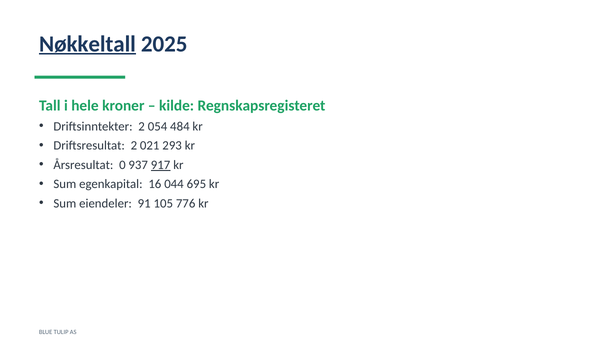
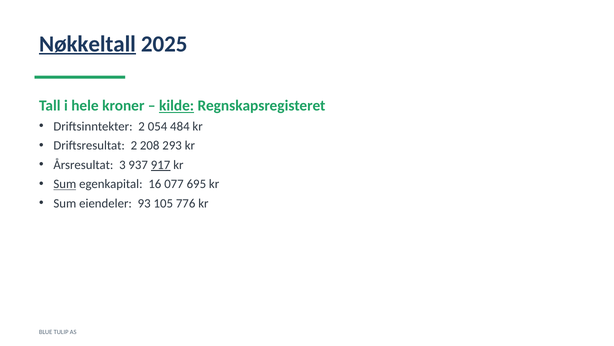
kilde underline: none -> present
021: 021 -> 208
0: 0 -> 3
Sum at (65, 184) underline: none -> present
044: 044 -> 077
91: 91 -> 93
